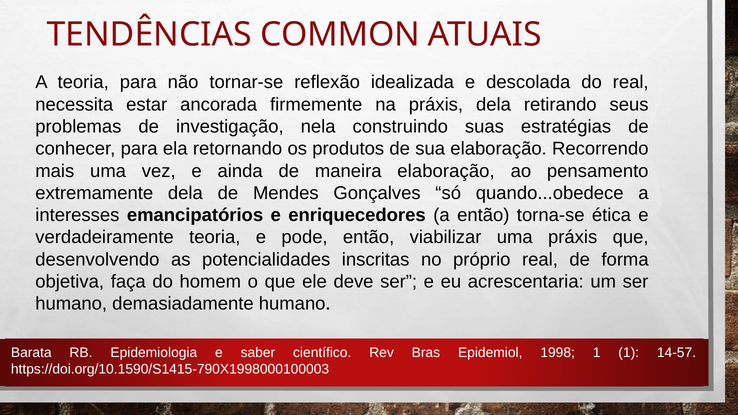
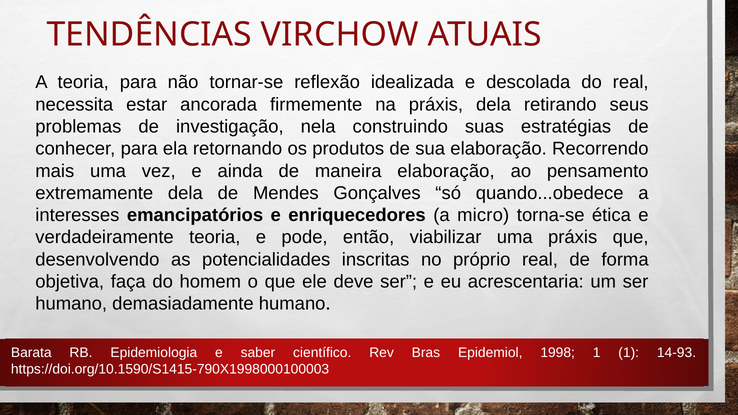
COMMON: COMMON -> VIRCHOW
a então: então -> micro
14-57: 14-57 -> 14-93
